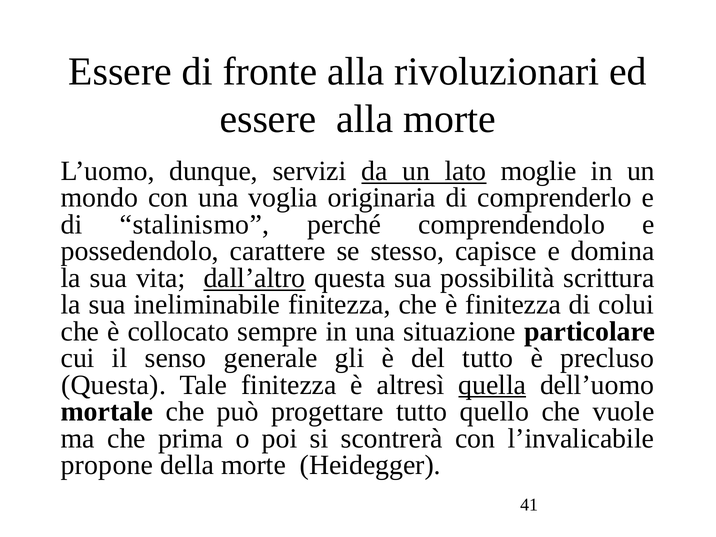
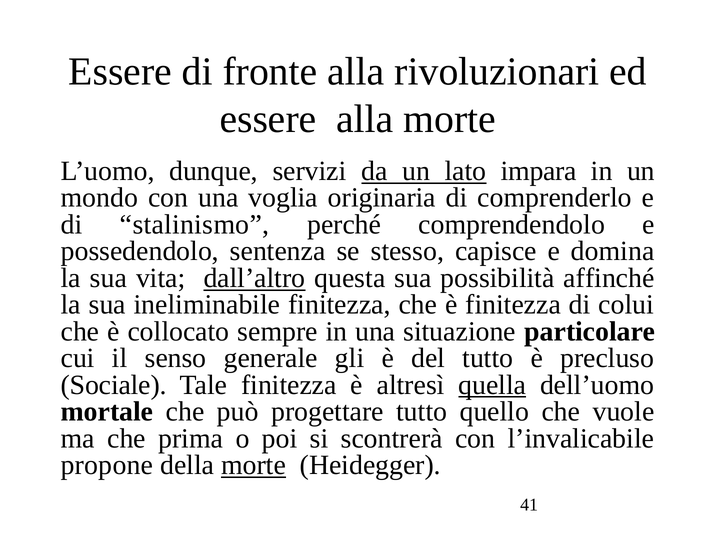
moglie: moglie -> impara
carattere: carattere -> sentenza
scrittura: scrittura -> affinché
Questa at (114, 385): Questa -> Sociale
morte at (253, 465) underline: none -> present
